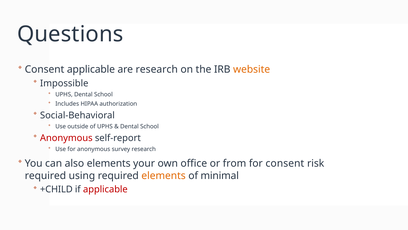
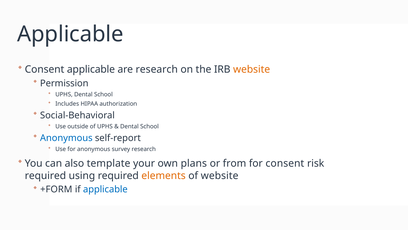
Questions at (70, 34): Questions -> Applicable
Impossible: Impossible -> Permission
Anonymous at (66, 138) colour: red -> blue
also elements: elements -> template
office: office -> plans
of minimal: minimal -> website
+CHILD: +CHILD -> +FORM
applicable at (105, 189) colour: red -> blue
